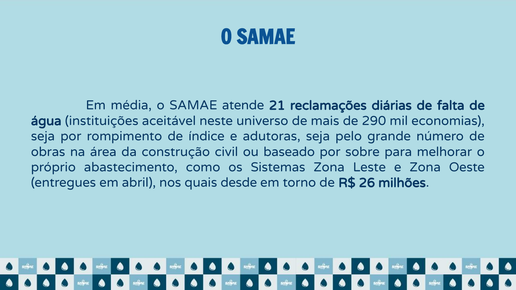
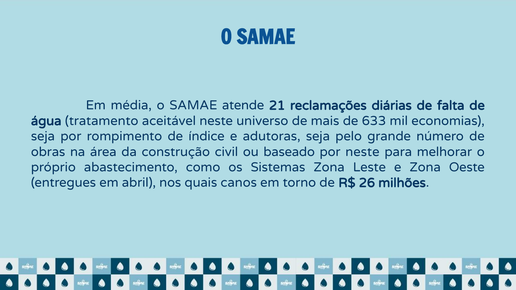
instituições: instituições -> tratamento
290: 290 -> 633
por sobre: sobre -> neste
desde: desde -> canos
